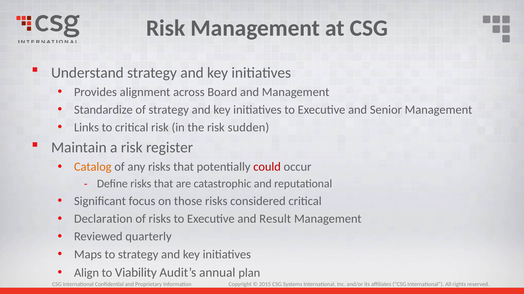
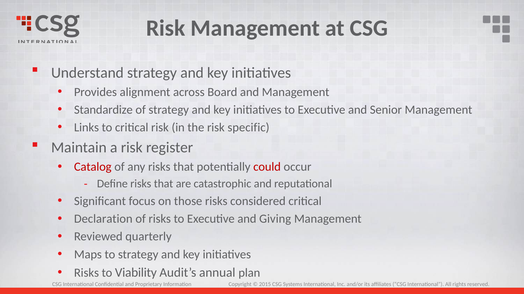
sudden: sudden -> specific
Catalog colour: orange -> red
Result: Result -> Giving
Align at (87, 274): Align -> Risks
